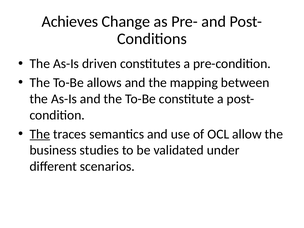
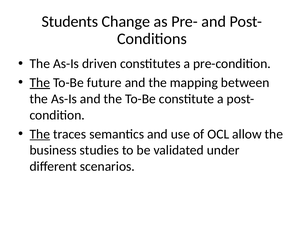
Achieves: Achieves -> Students
The at (40, 83) underline: none -> present
allows: allows -> future
